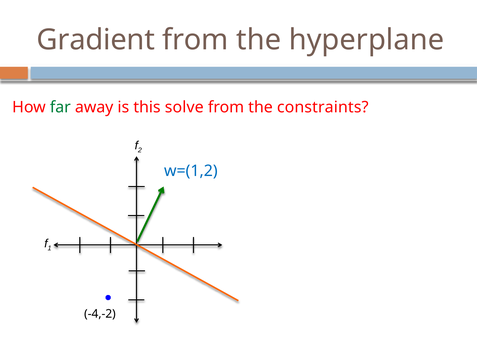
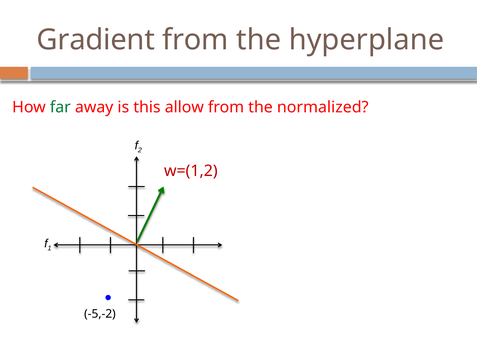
solve: solve -> allow
constraints: constraints -> normalized
w=(1,2 colour: blue -> red
-4,-2: -4,-2 -> -5,-2
